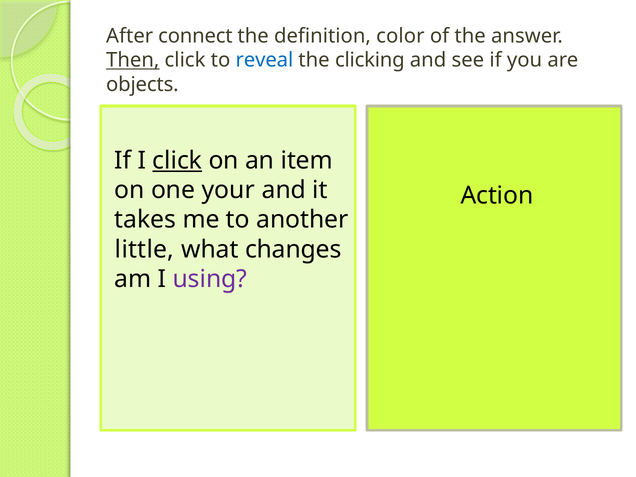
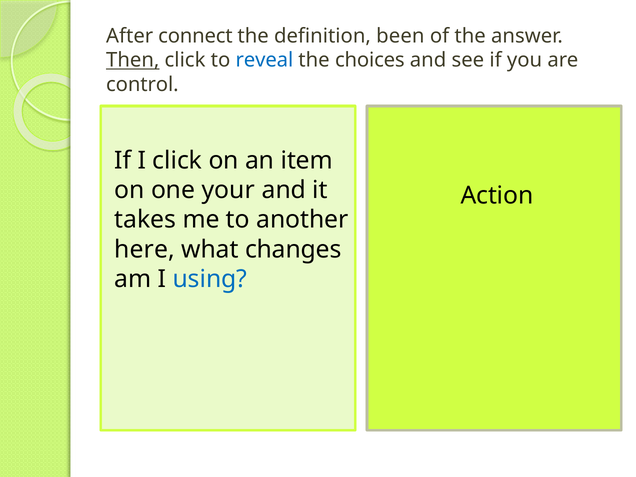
color: color -> been
clicking: clicking -> choices
objects: objects -> control
click at (177, 161) underline: present -> none
little: little -> here
using colour: purple -> blue
